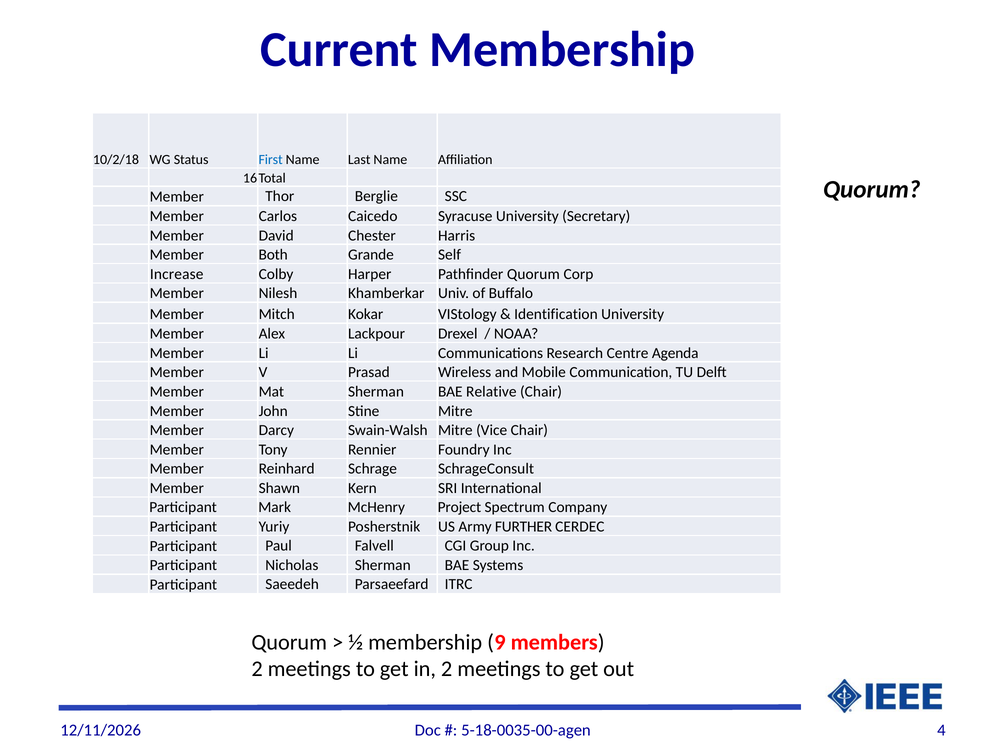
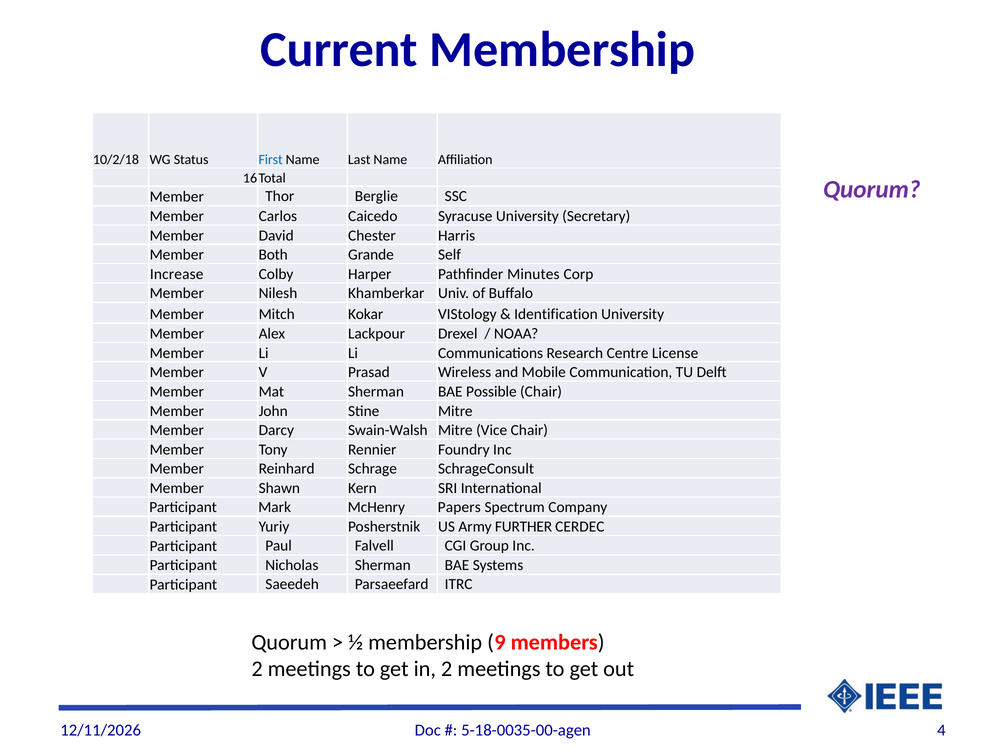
Quorum at (872, 189) colour: black -> purple
Pathfinder Quorum: Quorum -> Minutes
Agenda: Agenda -> License
Relative: Relative -> Possible
Project: Project -> Papers
